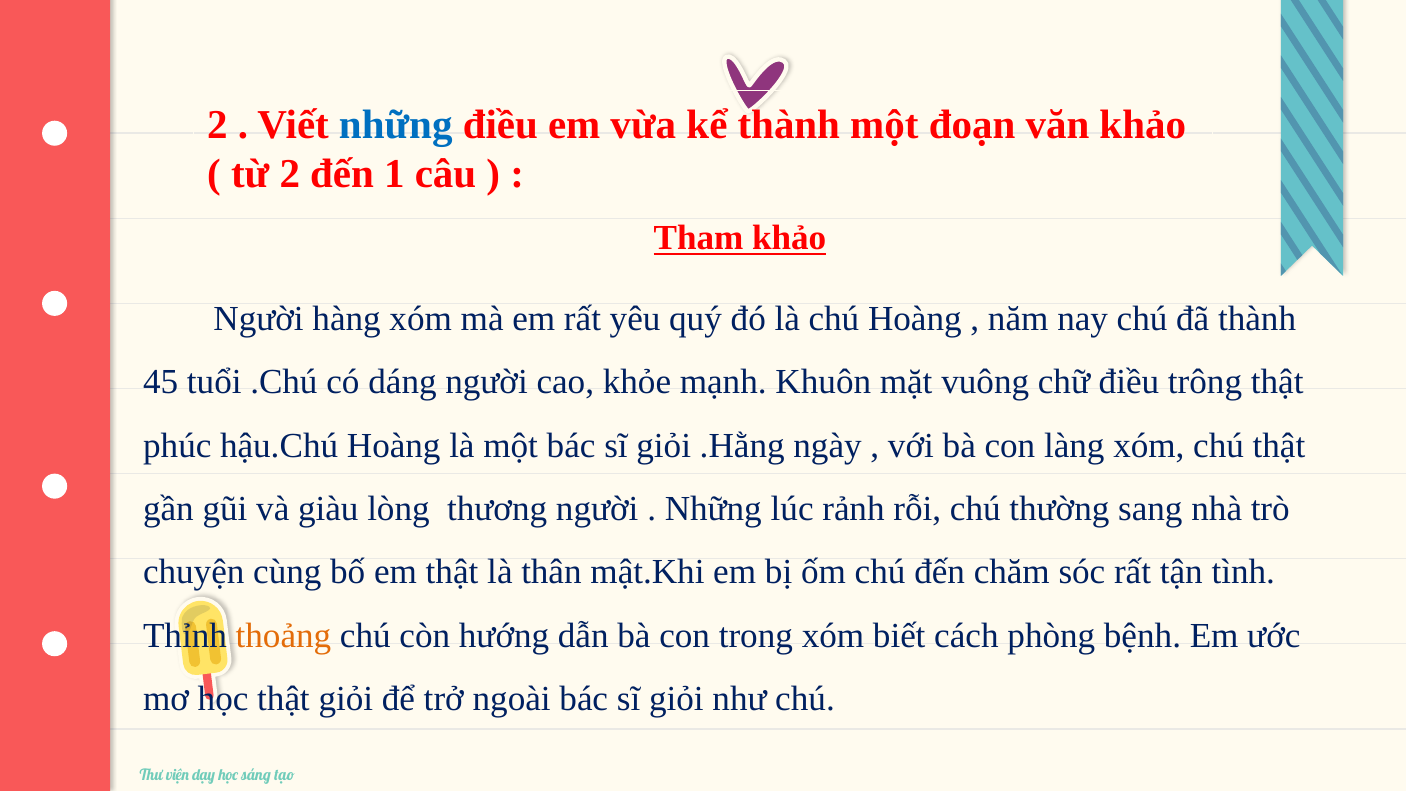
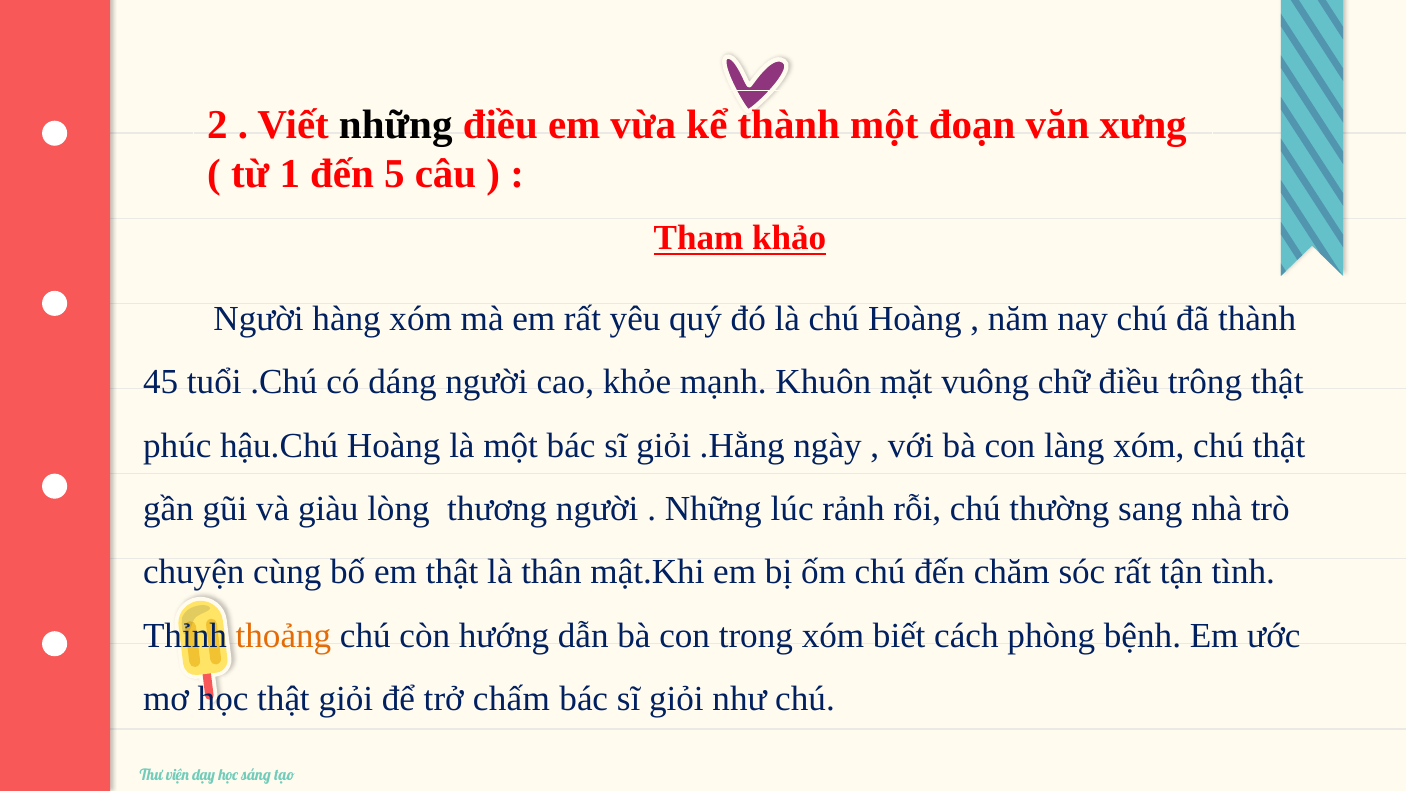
những at (396, 125) colour: blue -> black
văn khảo: khảo -> xưng
từ 2: 2 -> 1
1: 1 -> 5
ngoài: ngoài -> chấm
